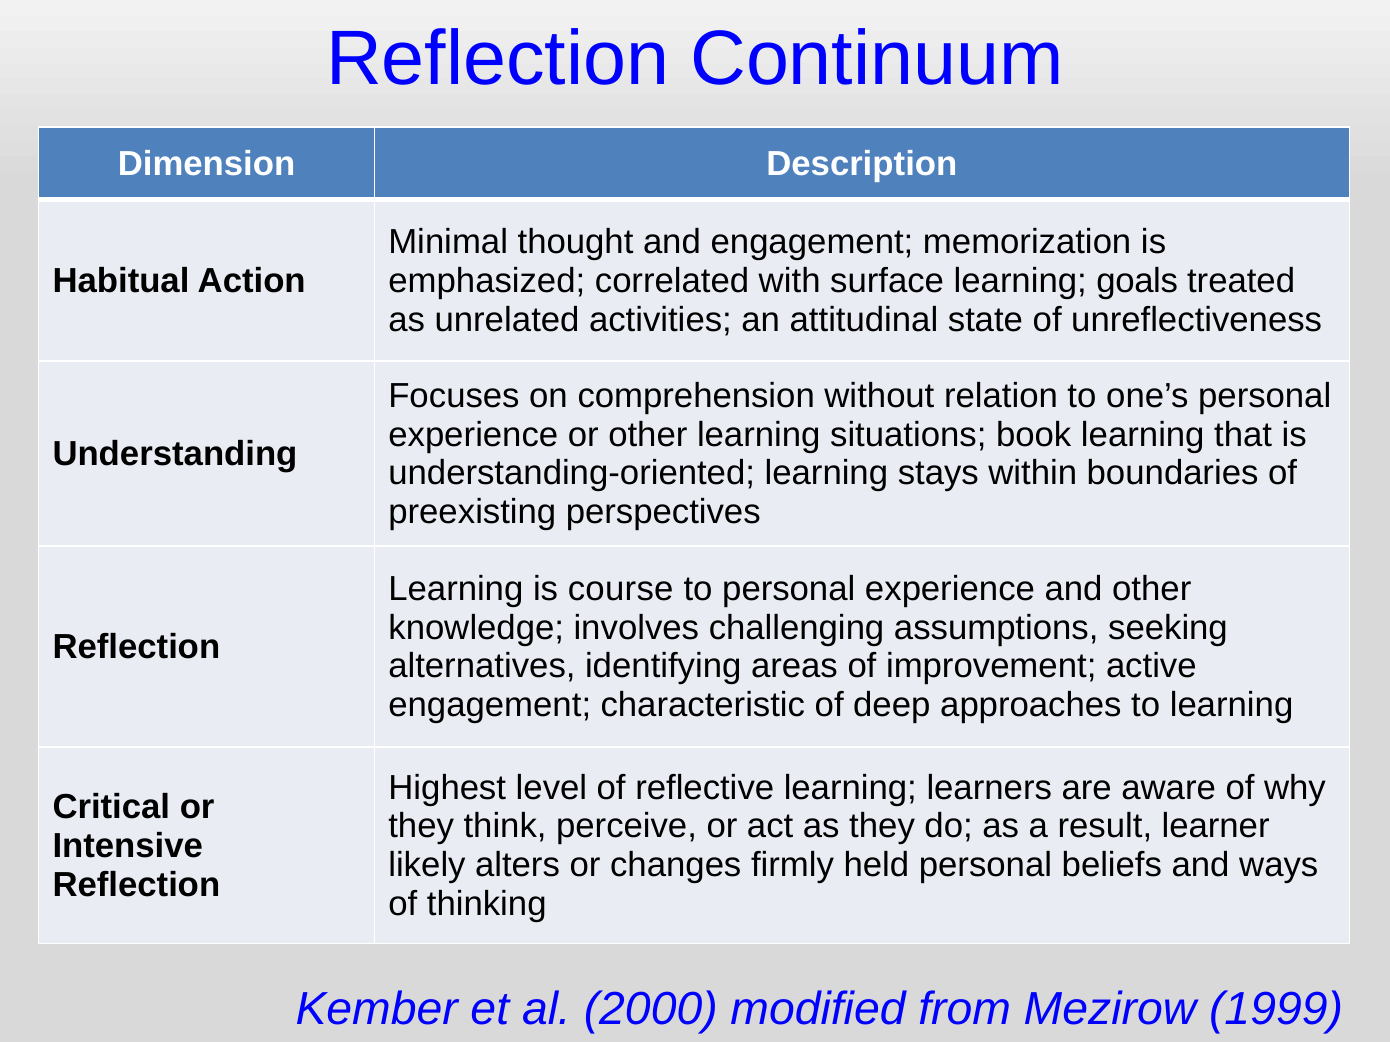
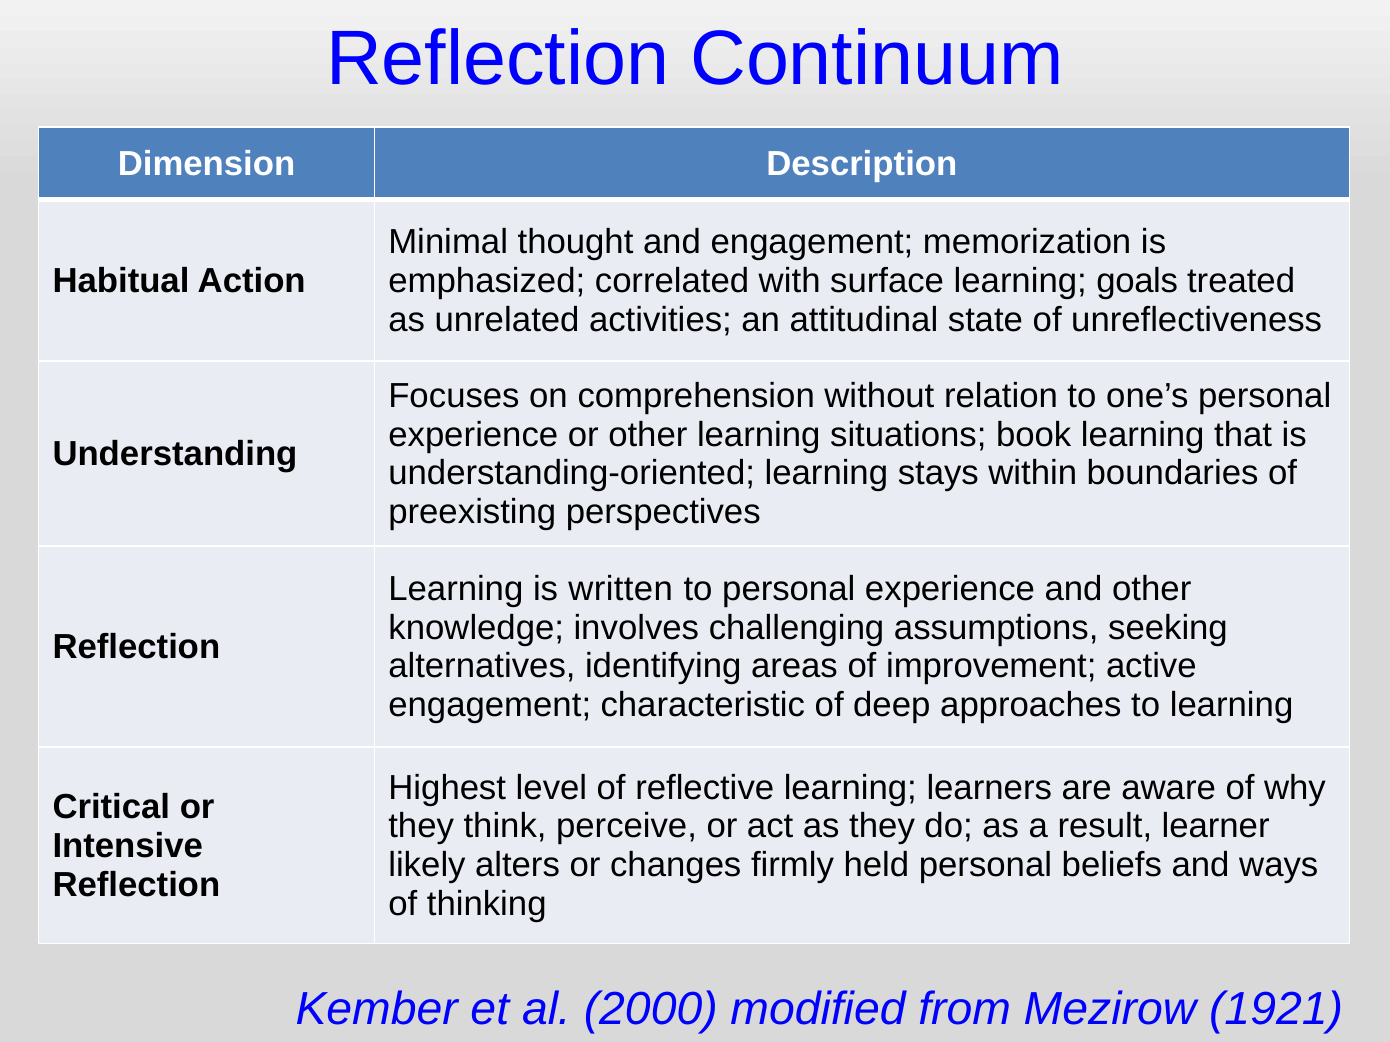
course: course -> written
1999: 1999 -> 1921
